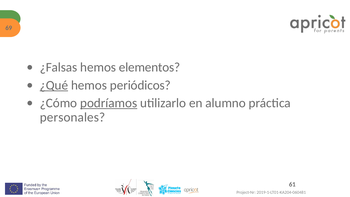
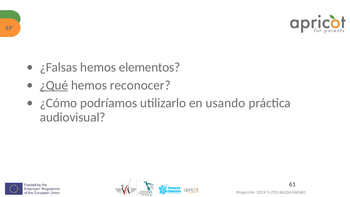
periódicos: periódicos -> reconocer
podríamos underline: present -> none
alumno: alumno -> usando
personales: personales -> audiovisual
